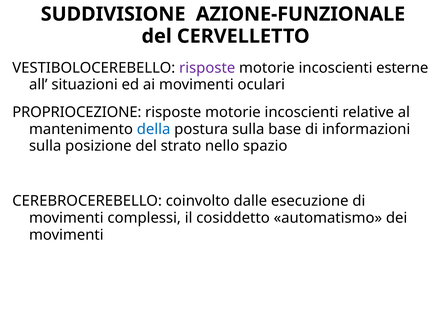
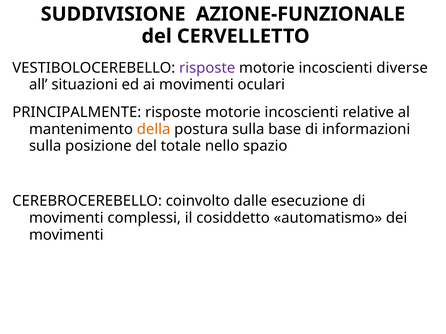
esterne: esterne -> diverse
PROPRIOCEZIONE: PROPRIOCEZIONE -> PRINCIPALMENTE
della colour: blue -> orange
strato: strato -> totale
